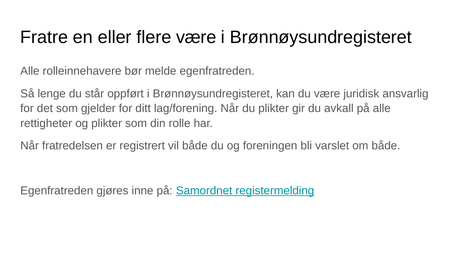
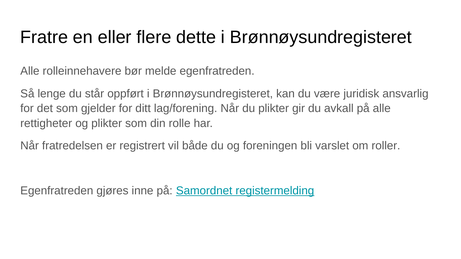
flere være: være -> dette
om både: både -> roller
